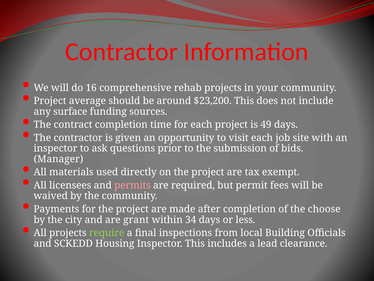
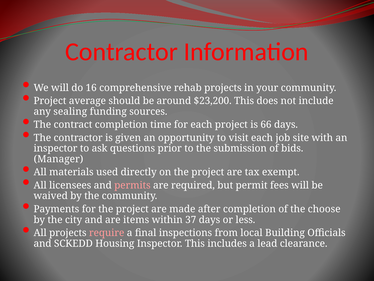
surface: surface -> sealing
49: 49 -> 66
grant: grant -> items
34: 34 -> 37
require colour: light green -> pink
